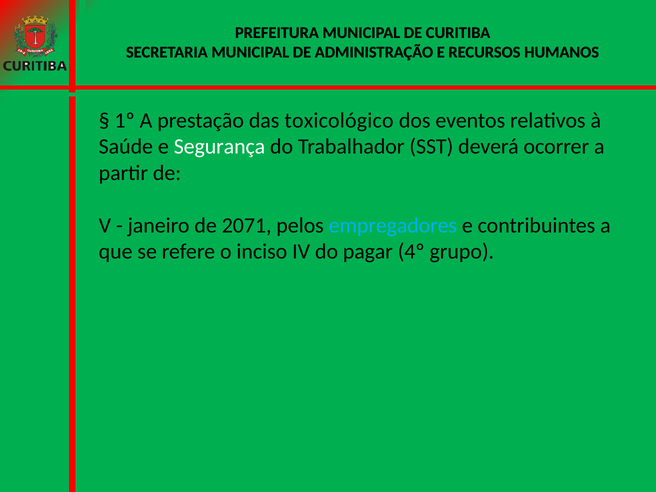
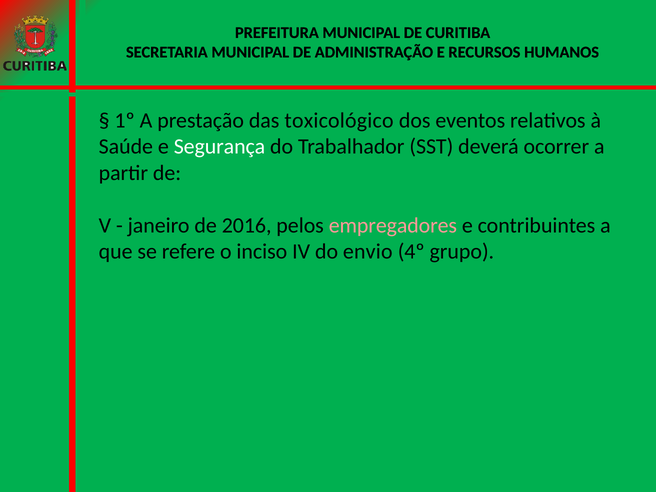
2071: 2071 -> 2016
empregadores colour: light blue -> pink
pagar: pagar -> envio
